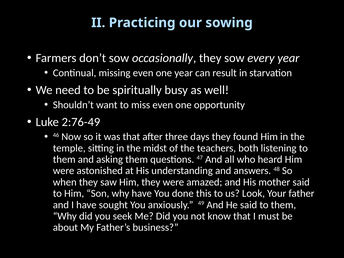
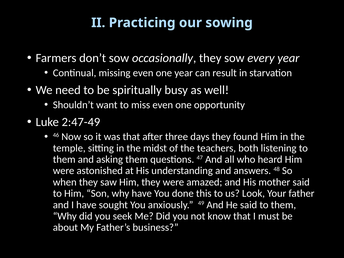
2:76-49: 2:76-49 -> 2:47-49
